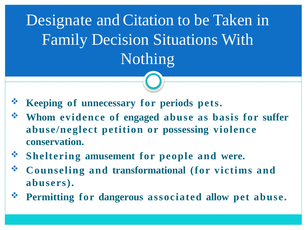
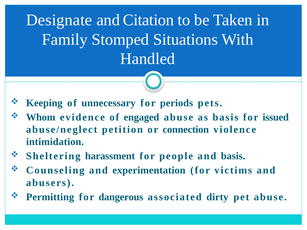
Decision: Decision -> Stomped
Nothing: Nothing -> Handled
suffer: suffer -> issued
possessing: possessing -> connection
conservation: conservation -> intimidation
amusement: amusement -> harassment
and were: were -> basis
transformational: transformational -> experimentation
allow: allow -> dirty
